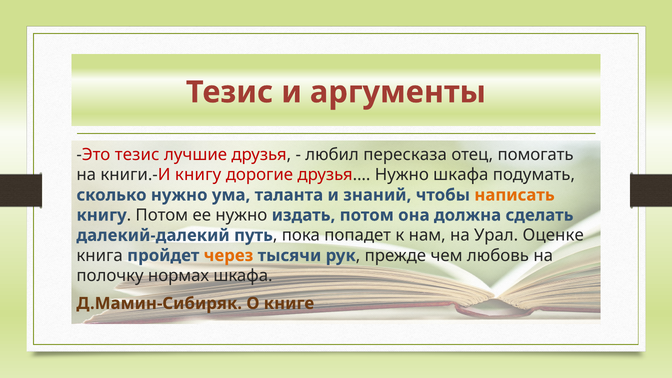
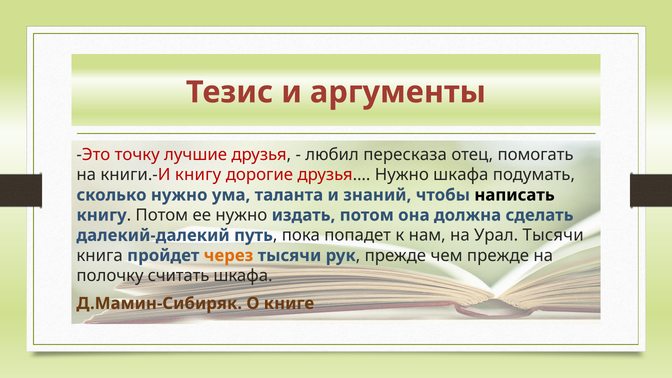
Это тезис: тезис -> точку
написать colour: orange -> black
Урал Оценке: Оценке -> Тысячи
чем любовь: любовь -> прежде
нормах: нормах -> считать
